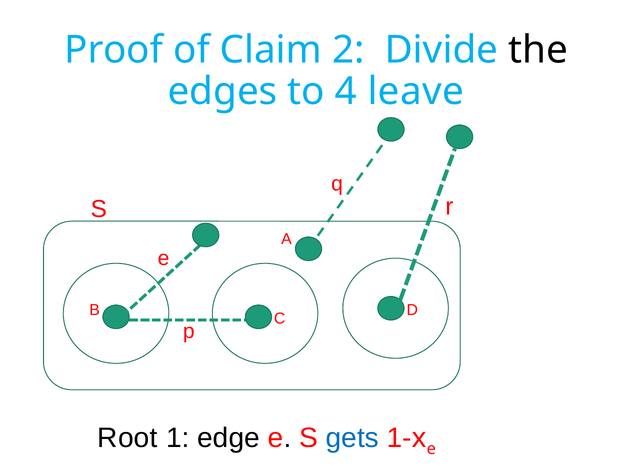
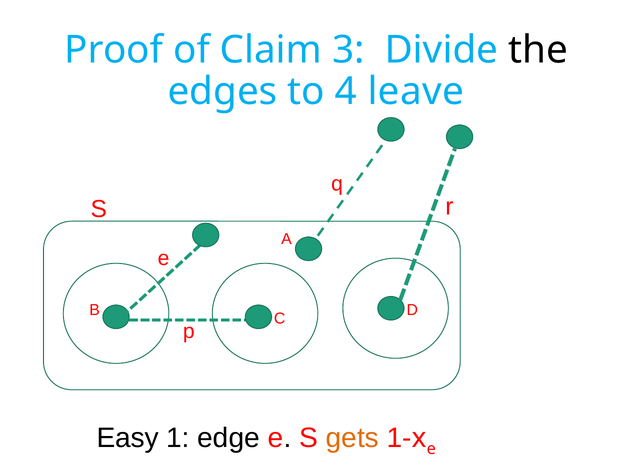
2: 2 -> 3
Root: Root -> Easy
gets colour: blue -> orange
